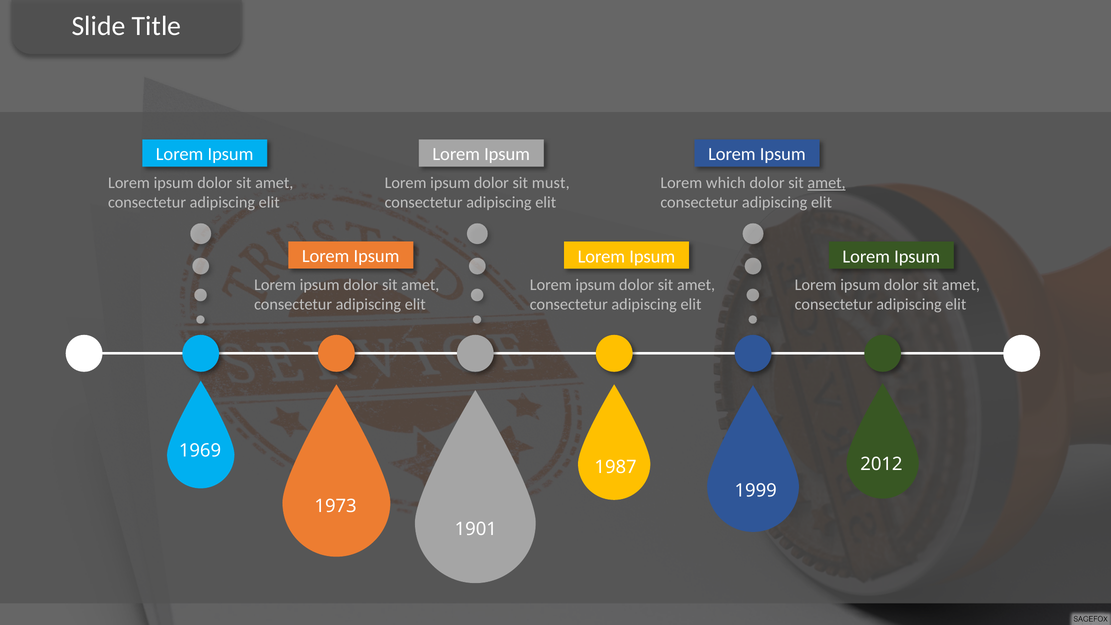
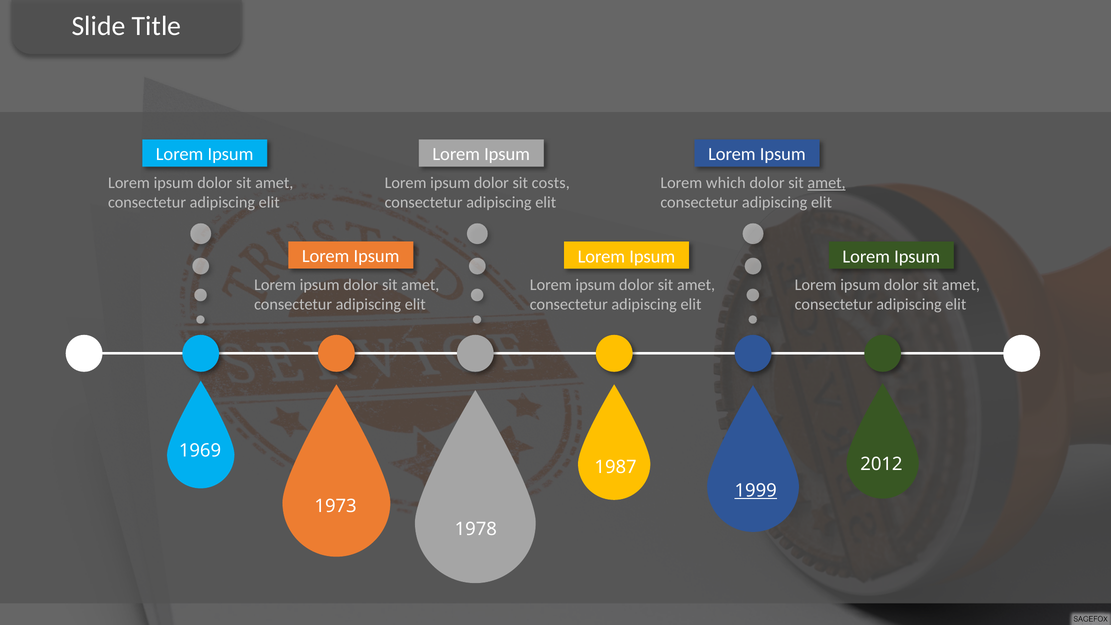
must: must -> costs
1999 underline: none -> present
1901: 1901 -> 1978
